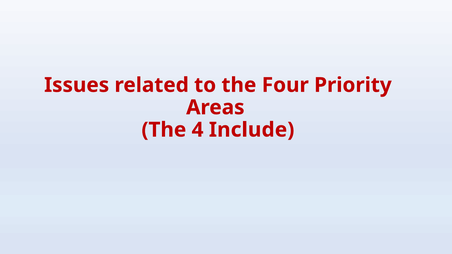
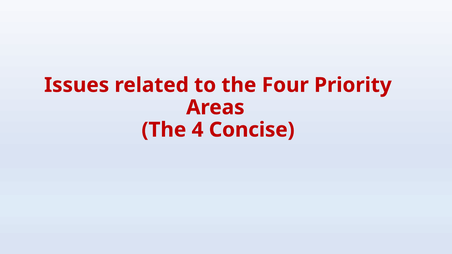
Include: Include -> Concise
